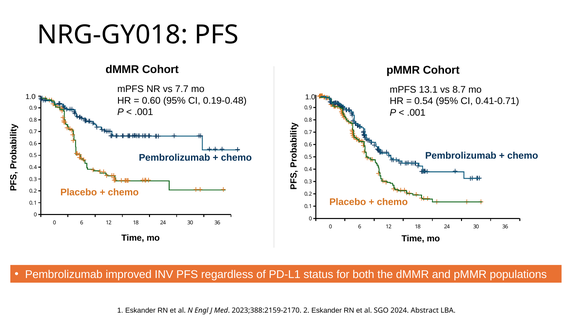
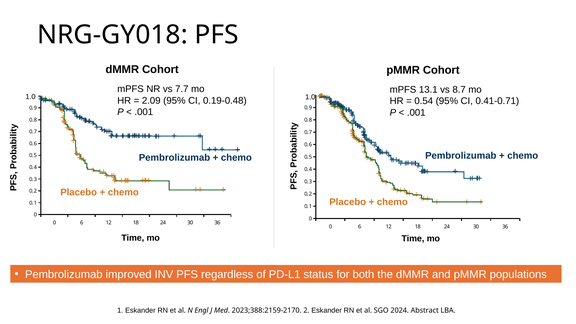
0.60: 0.60 -> 2.09
